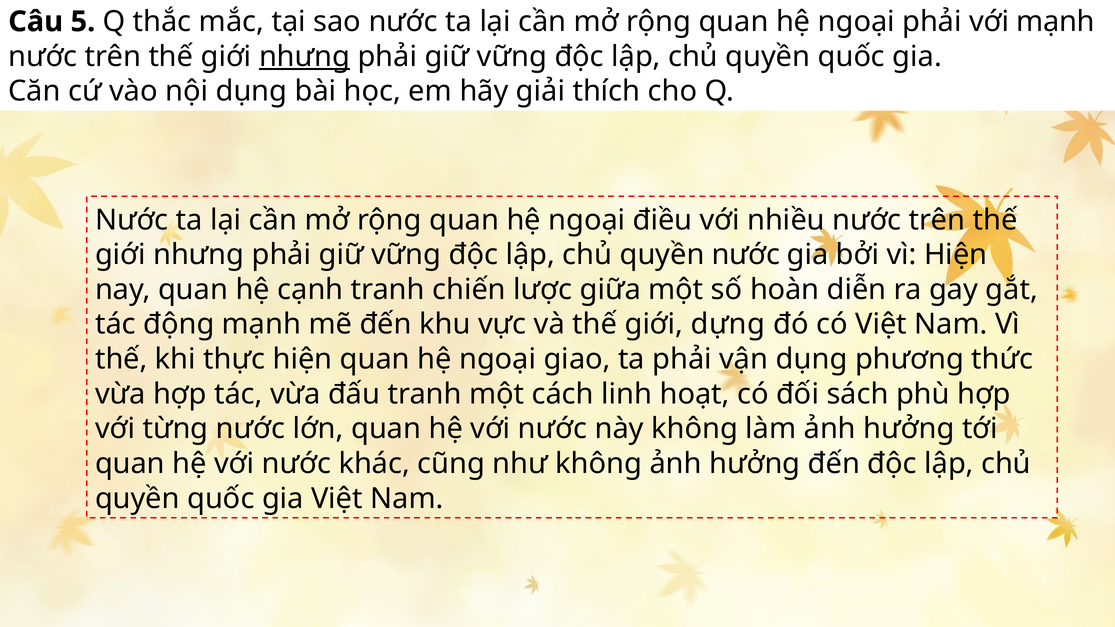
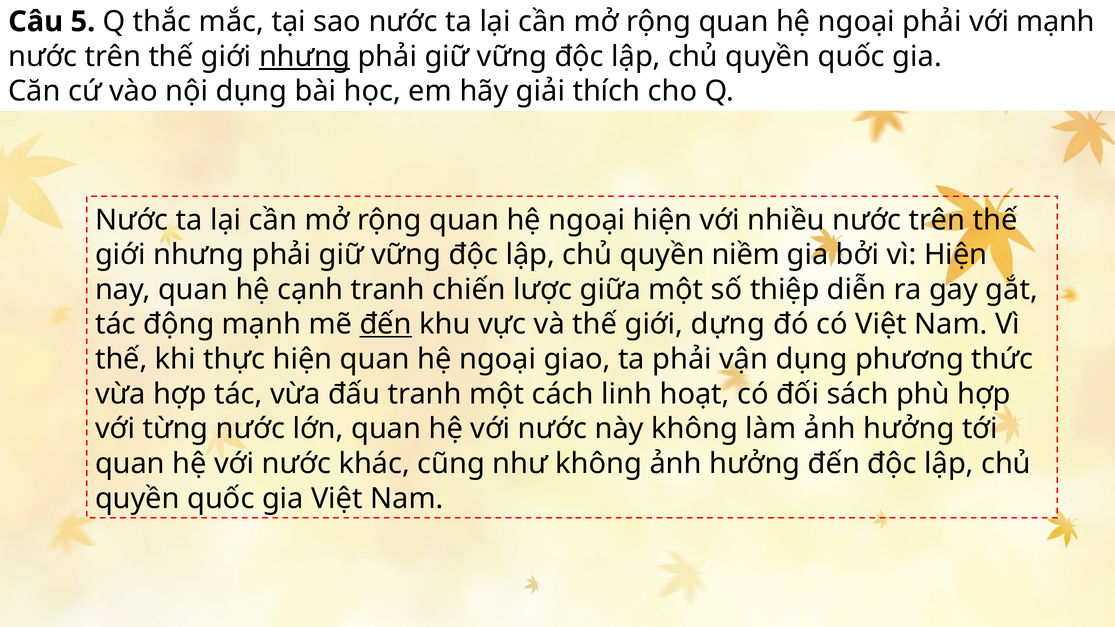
ngoại điều: điều -> hiện
quyền nước: nước -> niềm
hoàn: hoàn -> thiệp
đến at (386, 324) underline: none -> present
